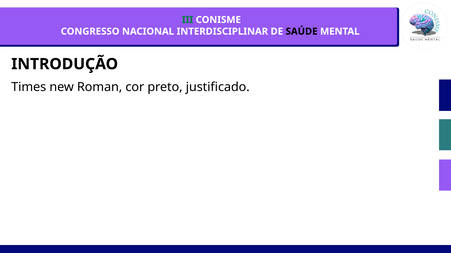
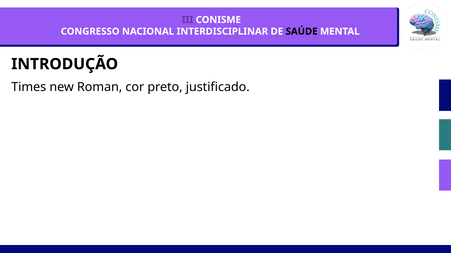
III colour: green -> purple
